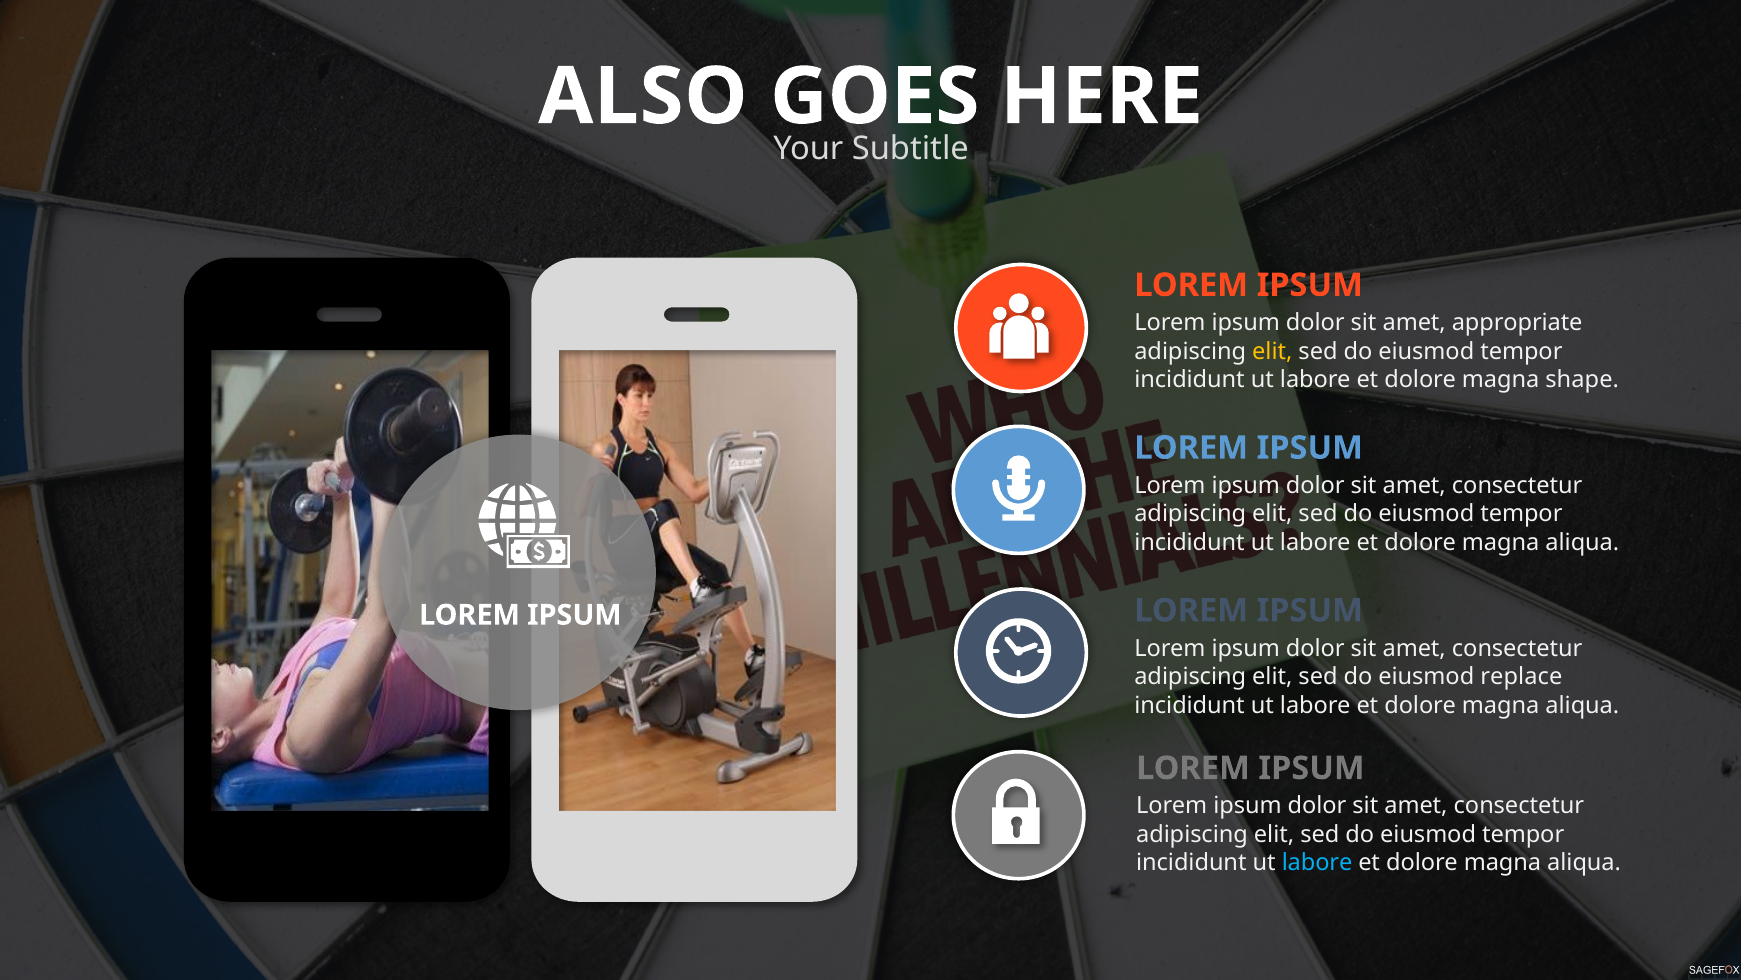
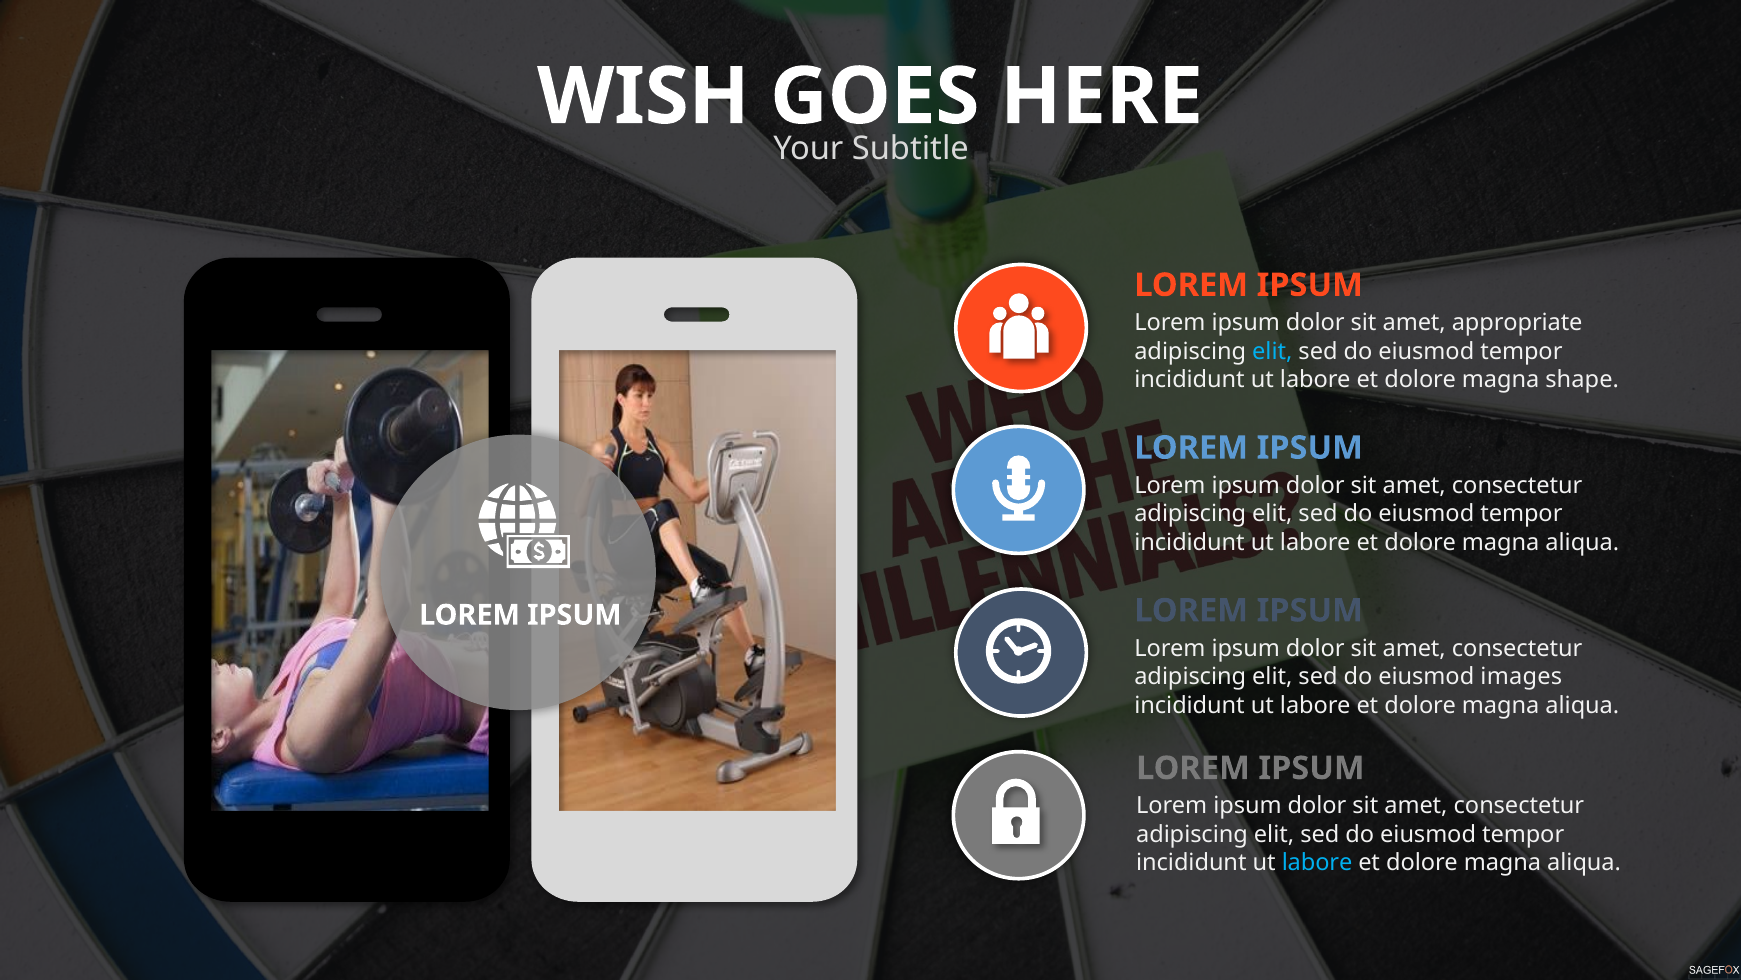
ALSO: ALSO -> WISH
elit at (1272, 351) colour: yellow -> light blue
replace: replace -> images
